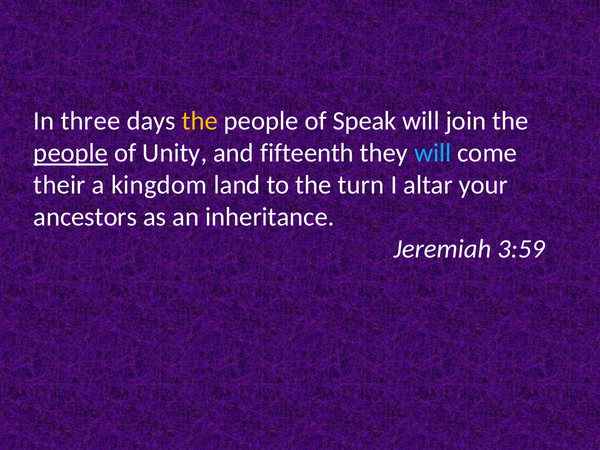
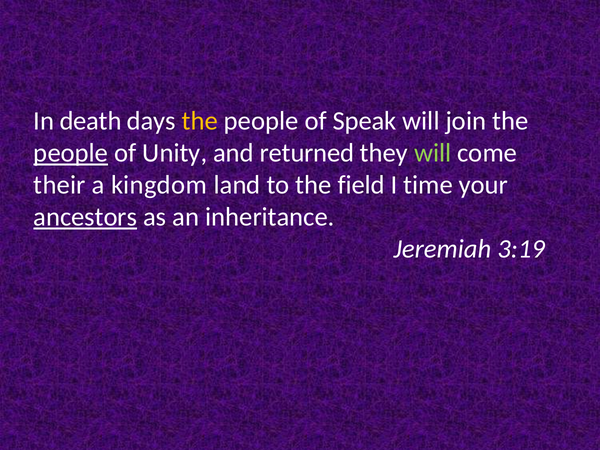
three: three -> death
fifteenth: fifteenth -> returned
will at (433, 153) colour: light blue -> light green
turn: turn -> field
altar: altar -> time
ancestors underline: none -> present
3:59: 3:59 -> 3:19
